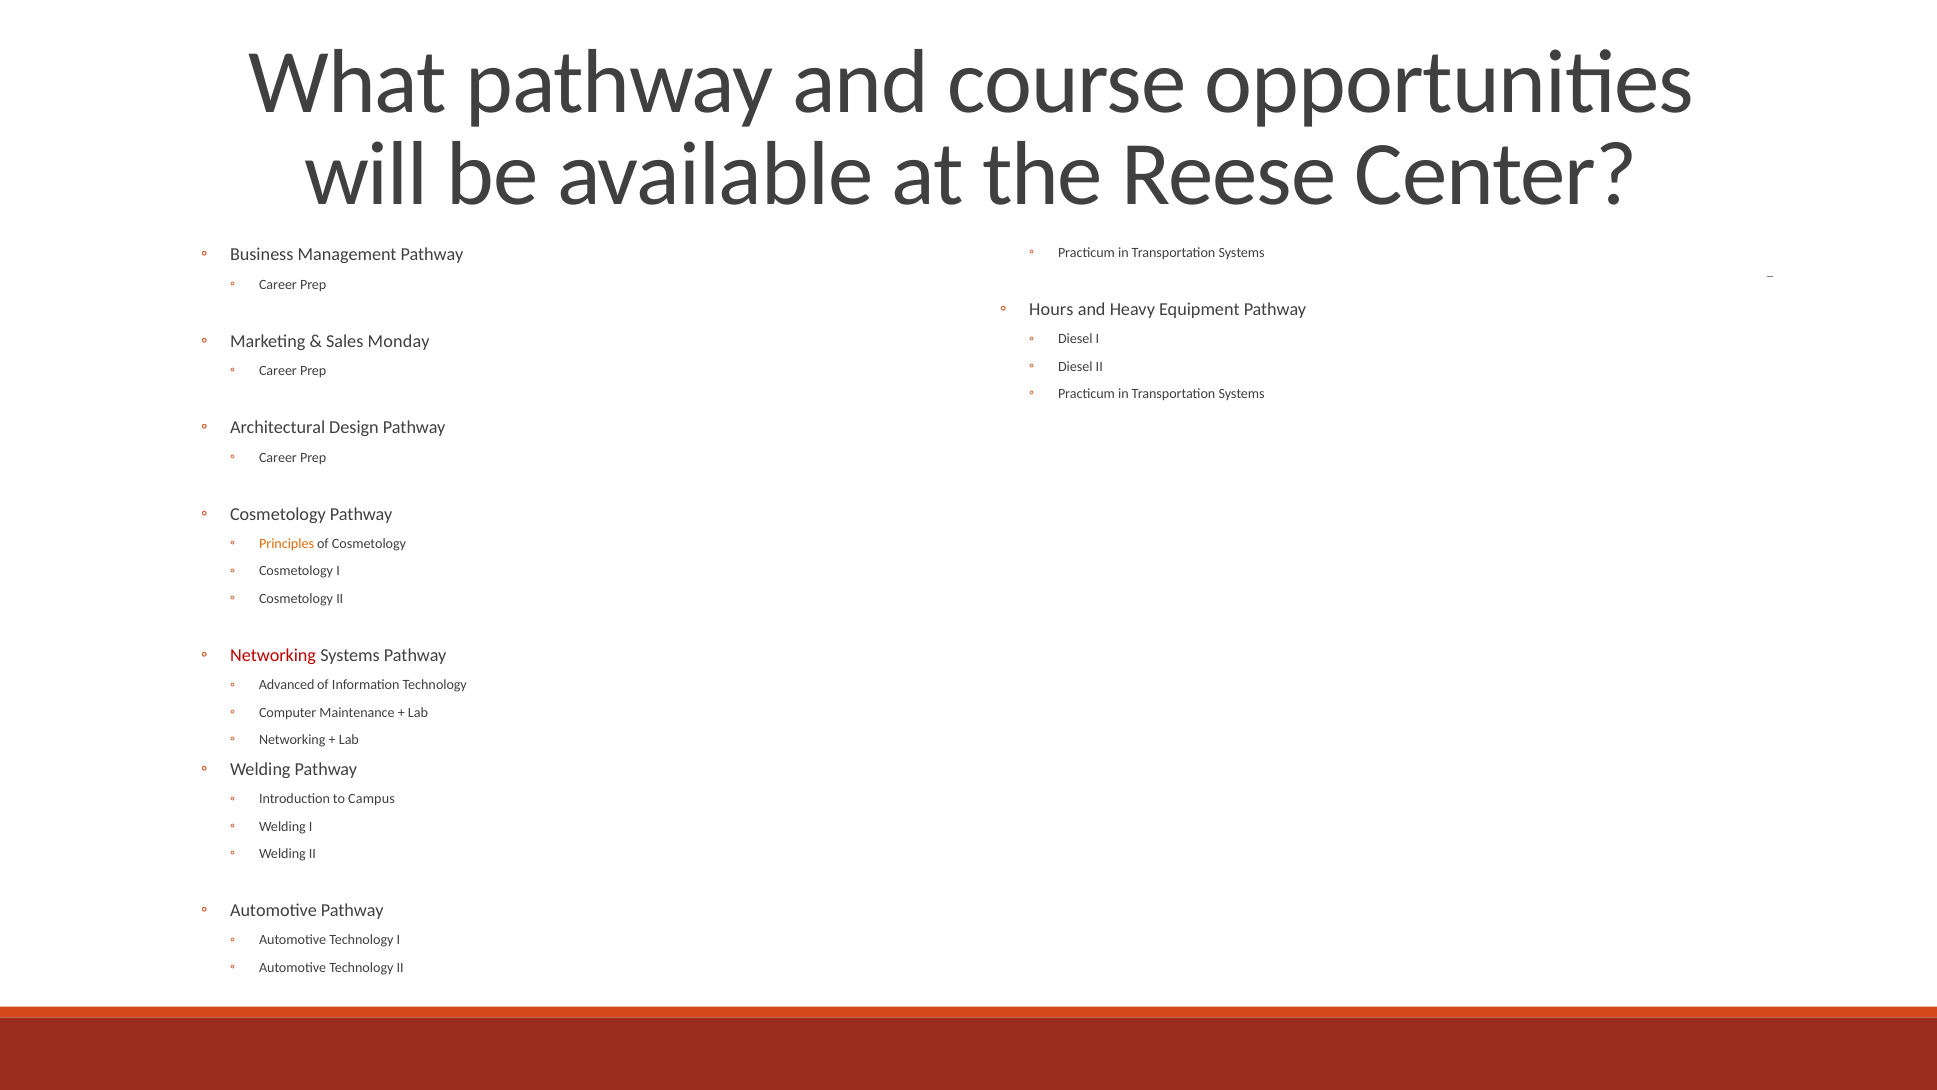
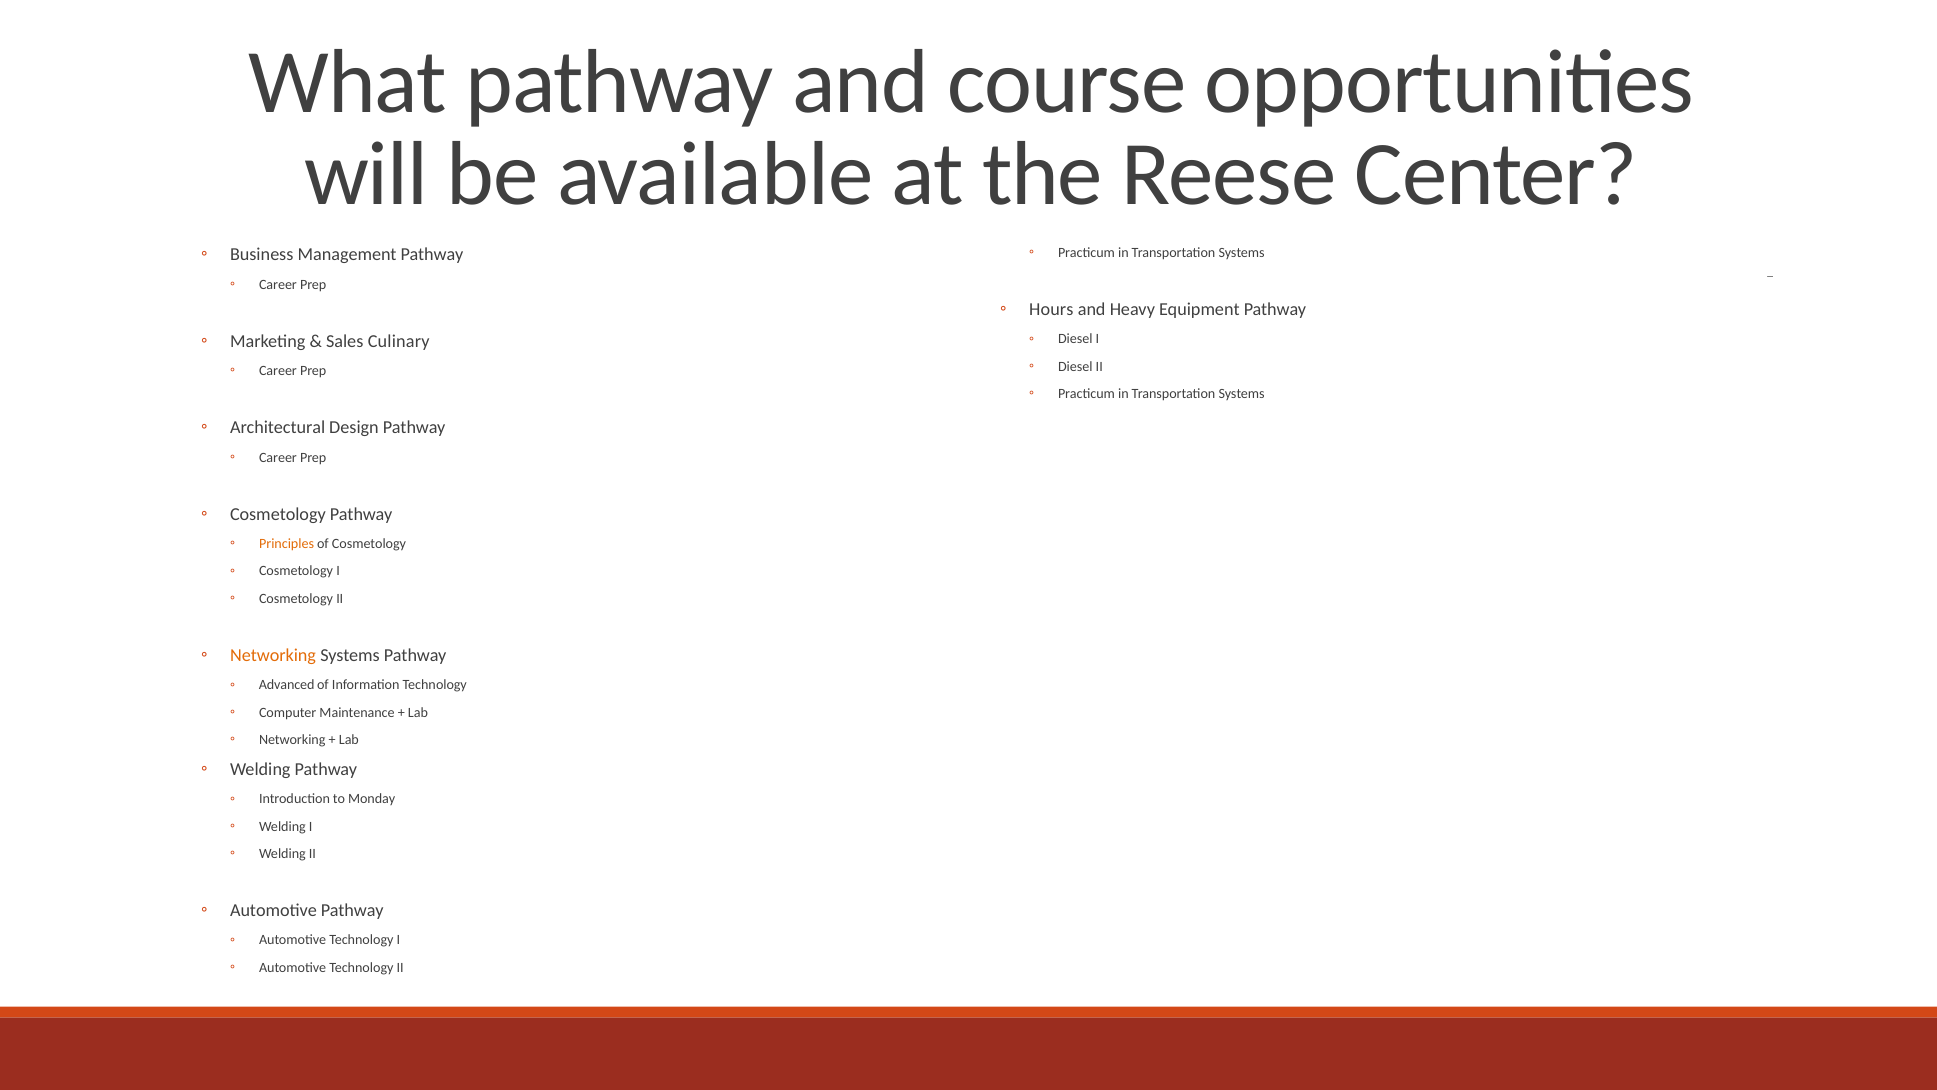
Monday: Monday -> Culinary
Networking at (273, 655) colour: red -> orange
Campus: Campus -> Monday
